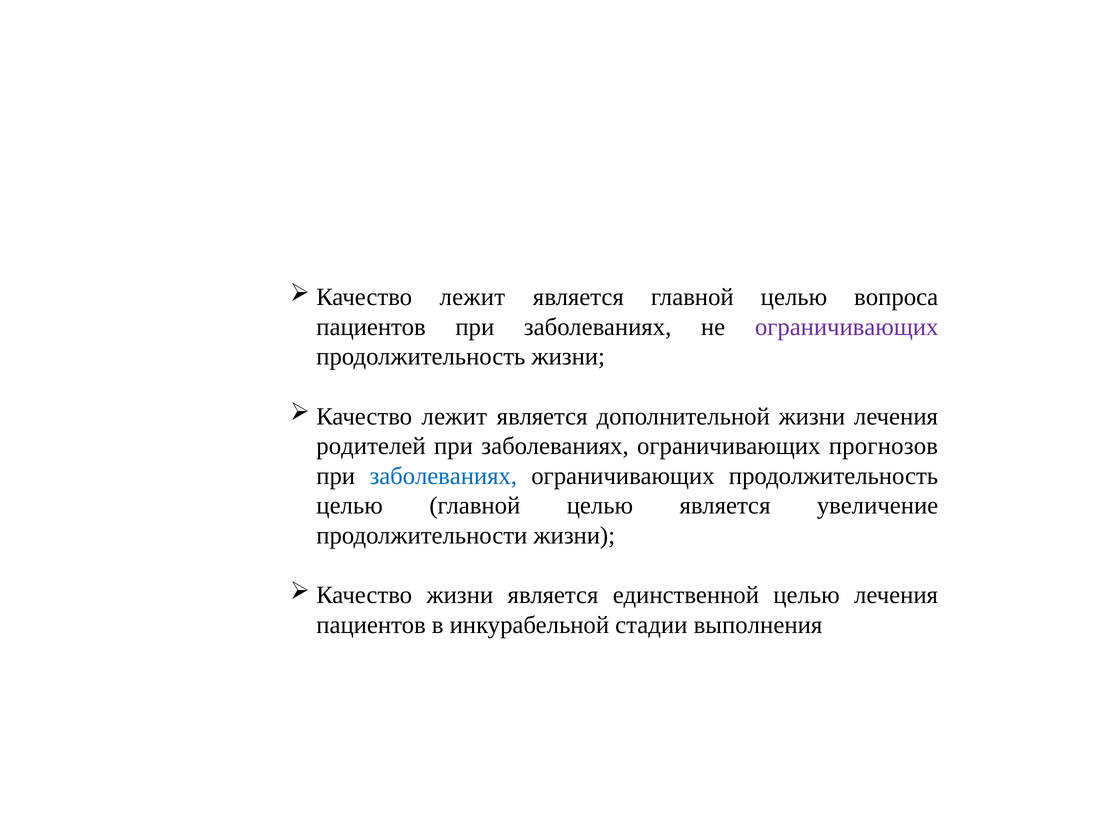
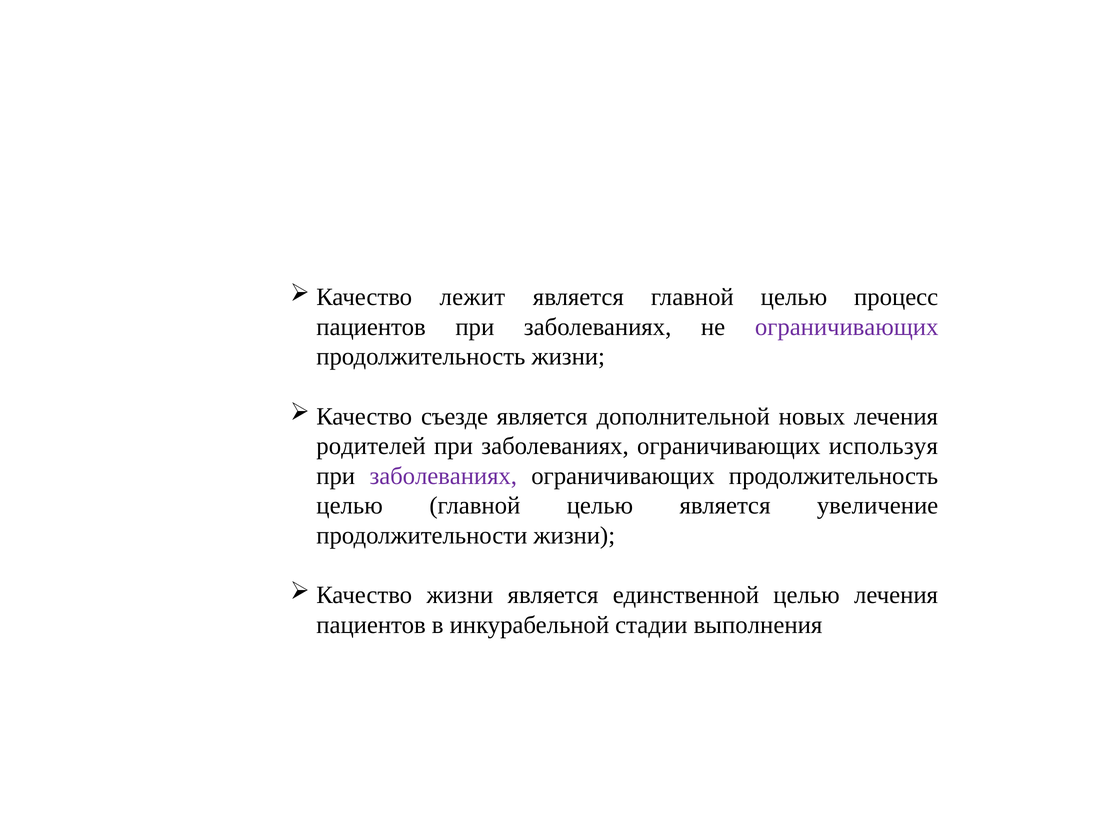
вопроса: вопроса -> процесс
лежит at (454, 416): лежит -> съезде
дополнительной жизни: жизни -> новых
прогнозов: прогнозов -> используя
заболеваниях at (443, 476) colour: blue -> purple
